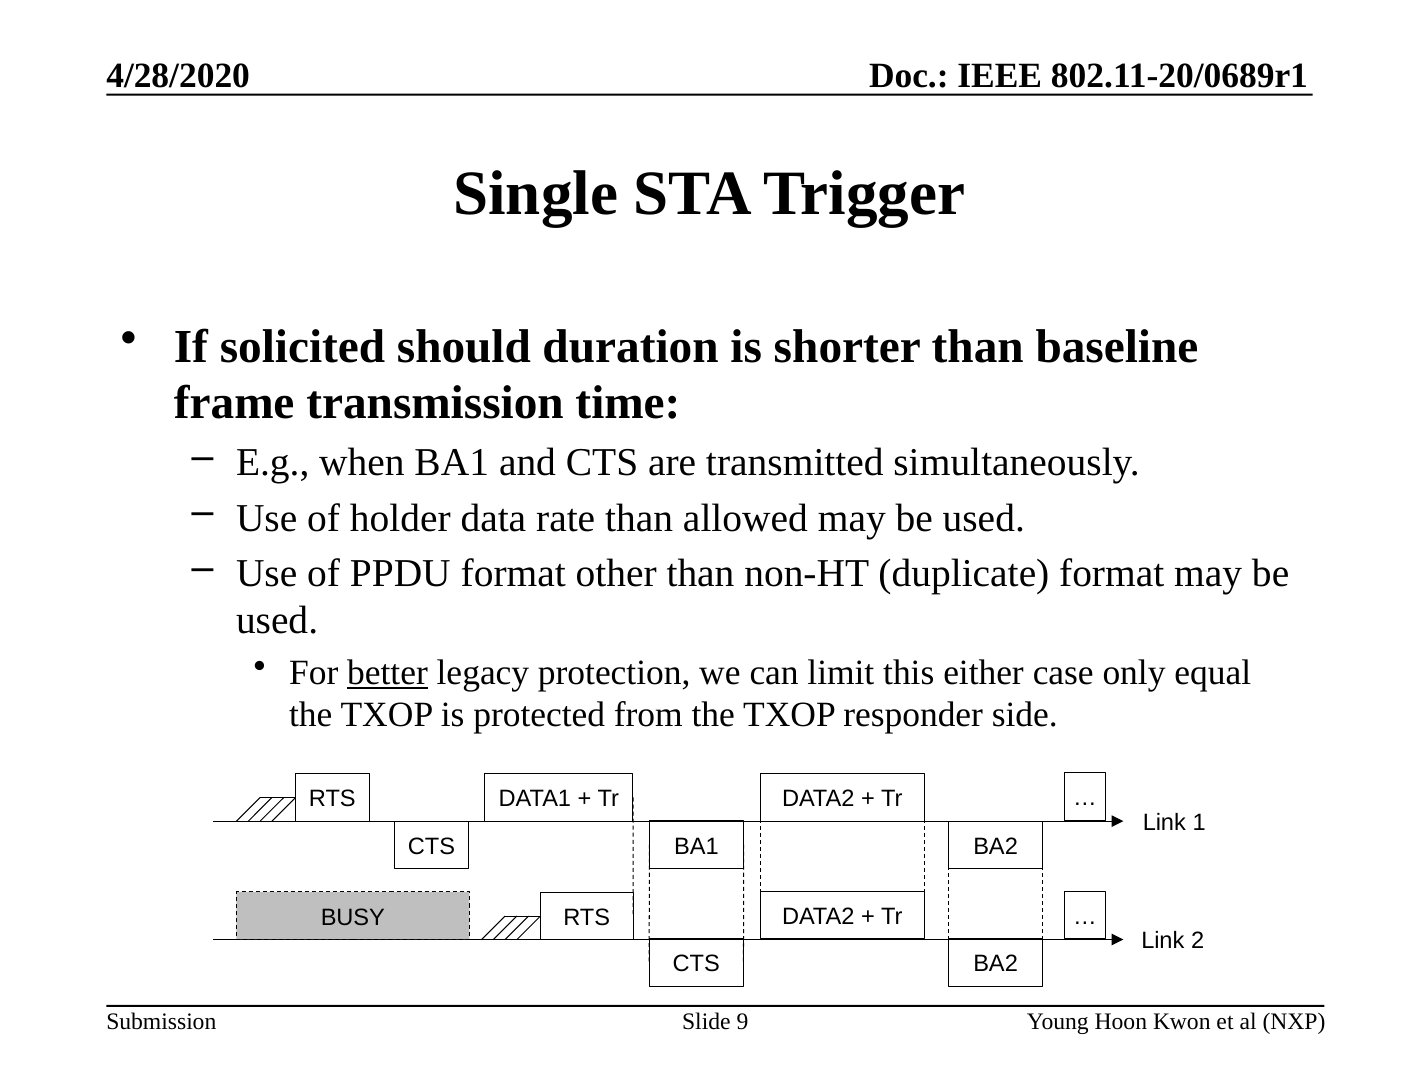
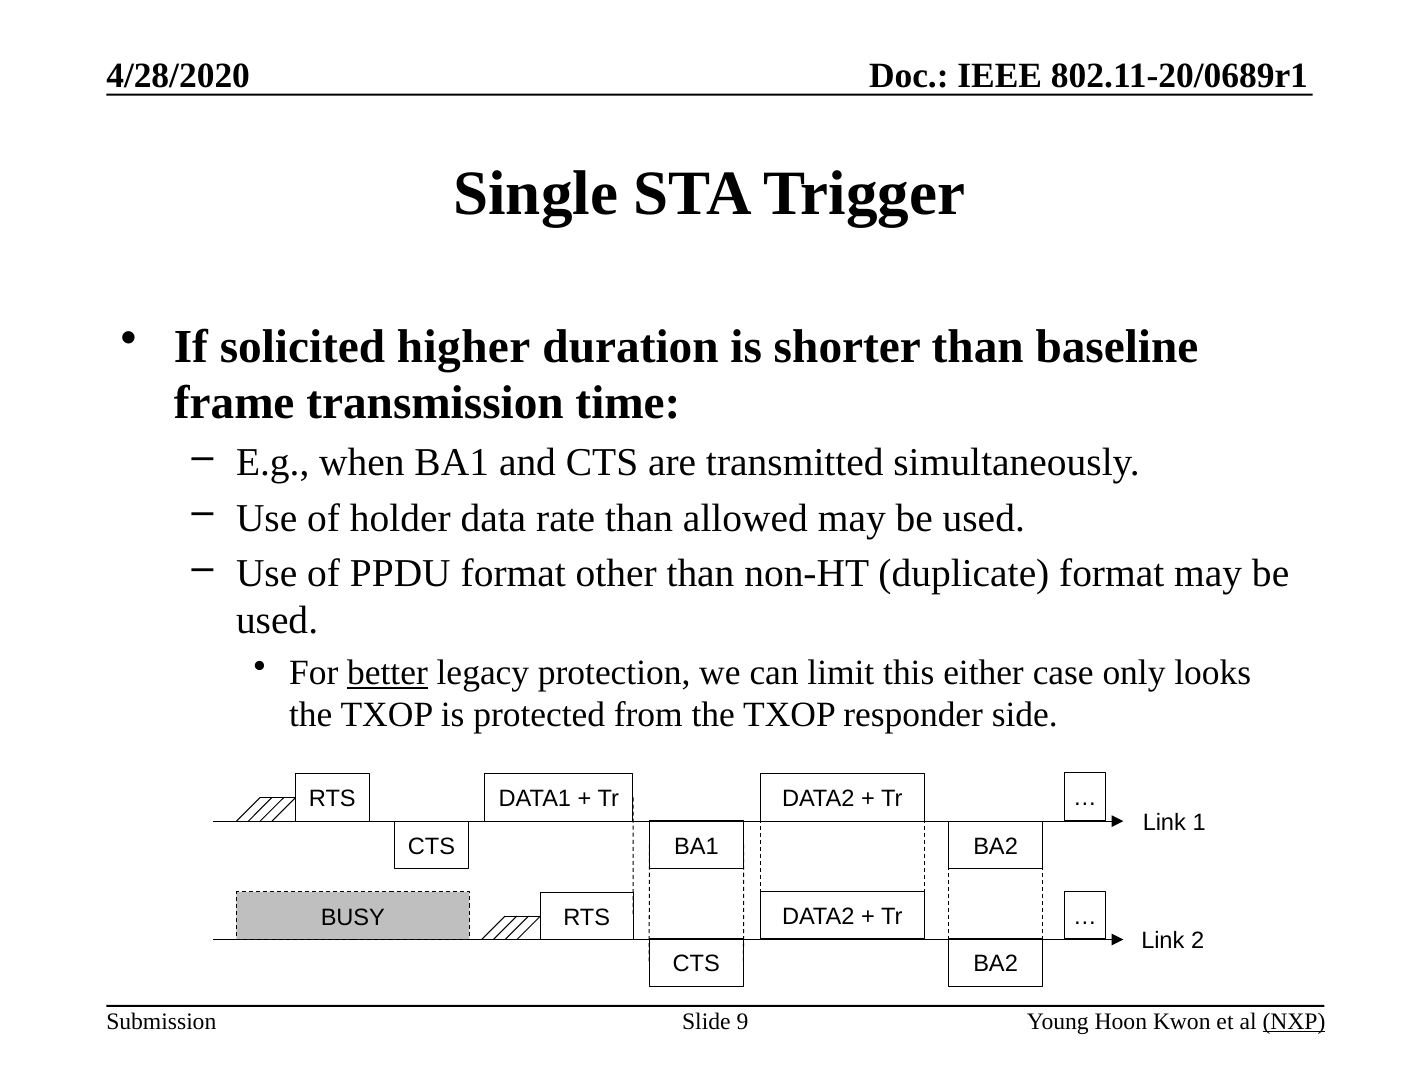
should: should -> higher
equal: equal -> looks
NXP underline: none -> present
